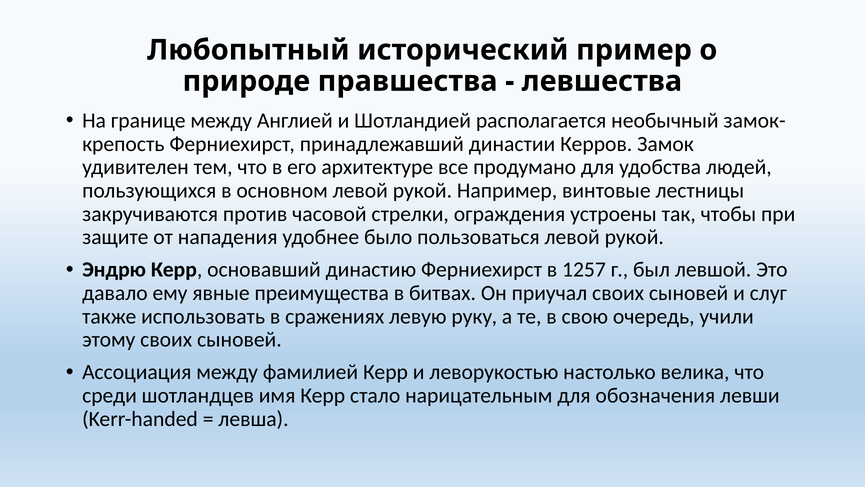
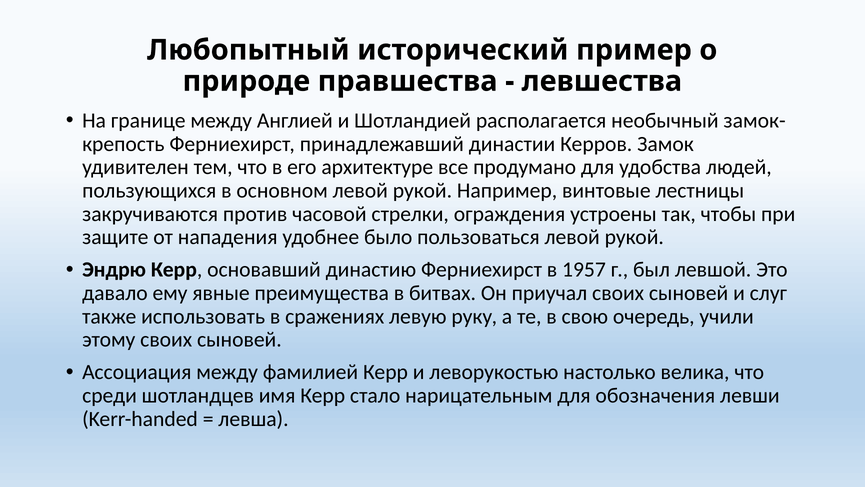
1257: 1257 -> 1957
